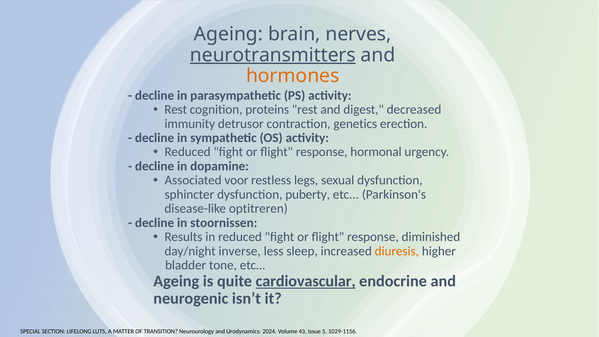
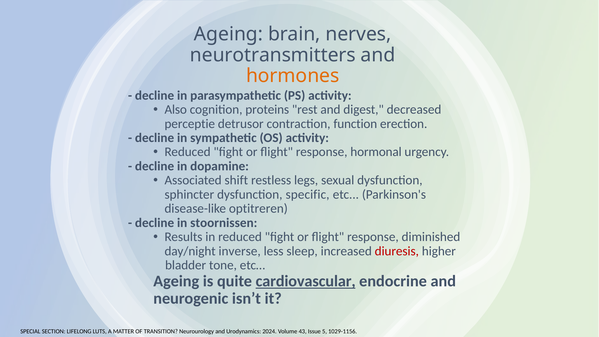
neurotransmitters underline: present -> none
Rest at (176, 110): Rest -> Also
immunity: immunity -> perceptie
genetics: genetics -> function
voor: voor -> shift
puberty: puberty -> specific
diuresis colour: orange -> red
